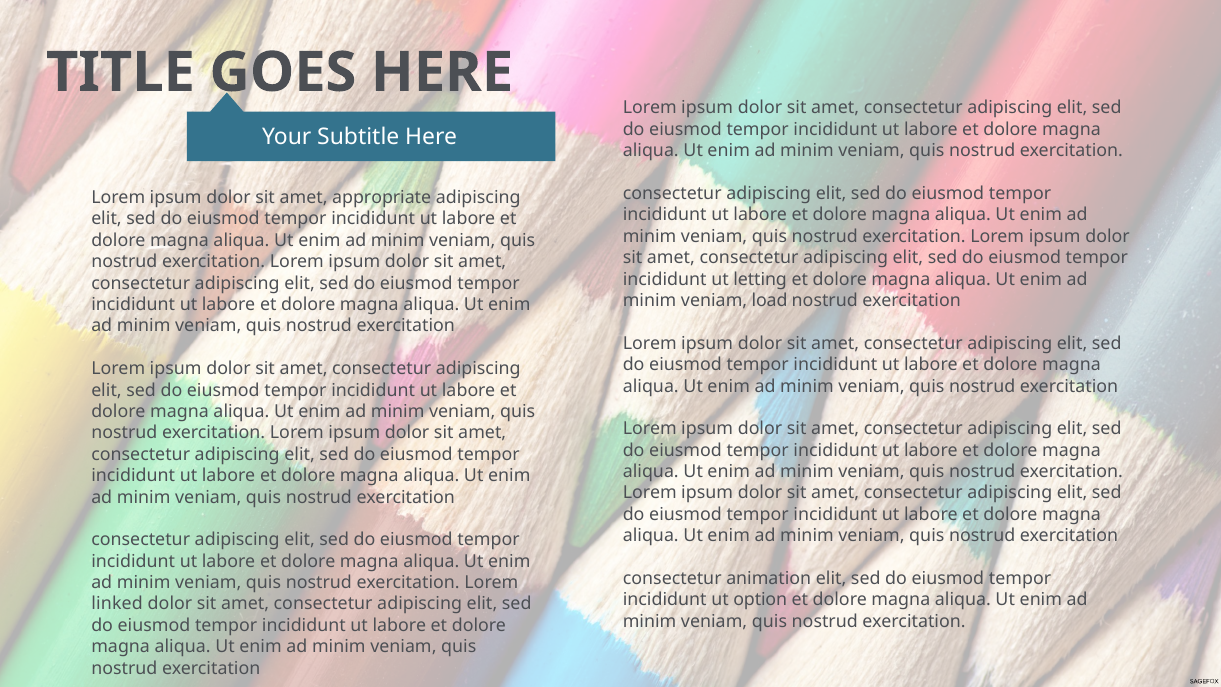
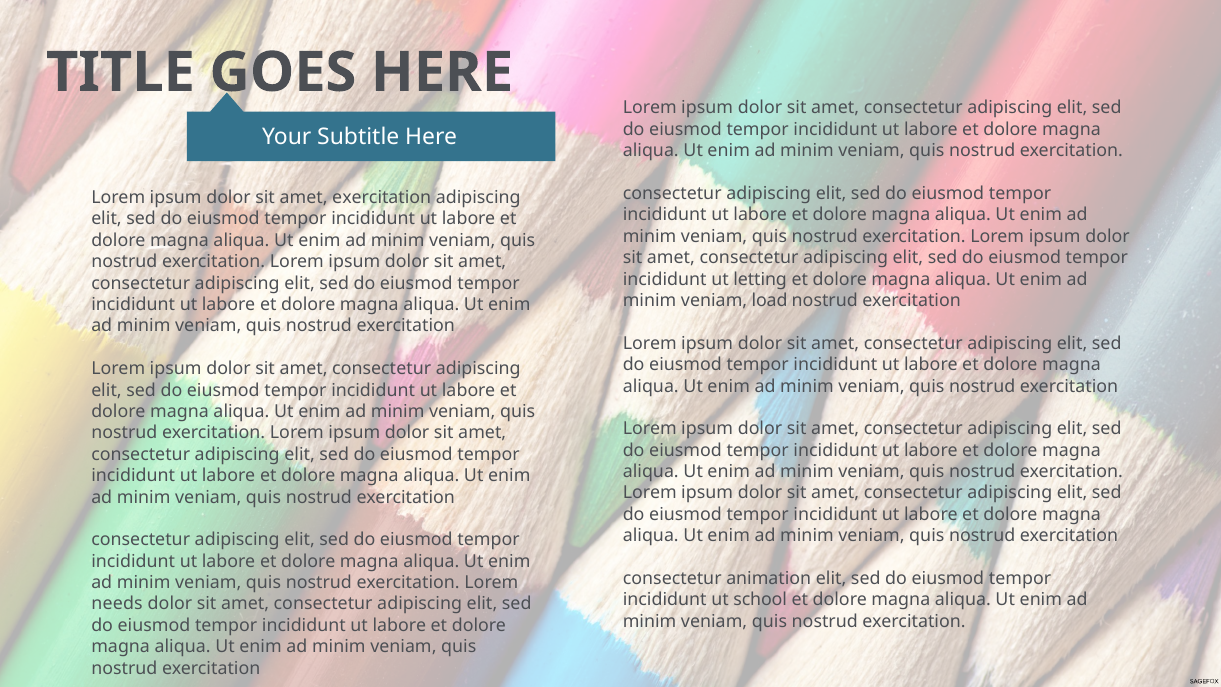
amet appropriate: appropriate -> exercitation
option: option -> school
linked: linked -> needs
